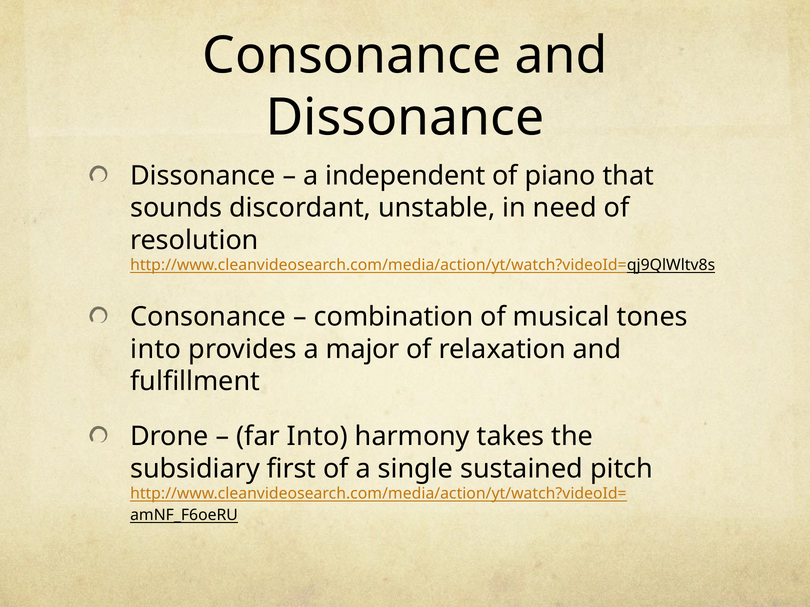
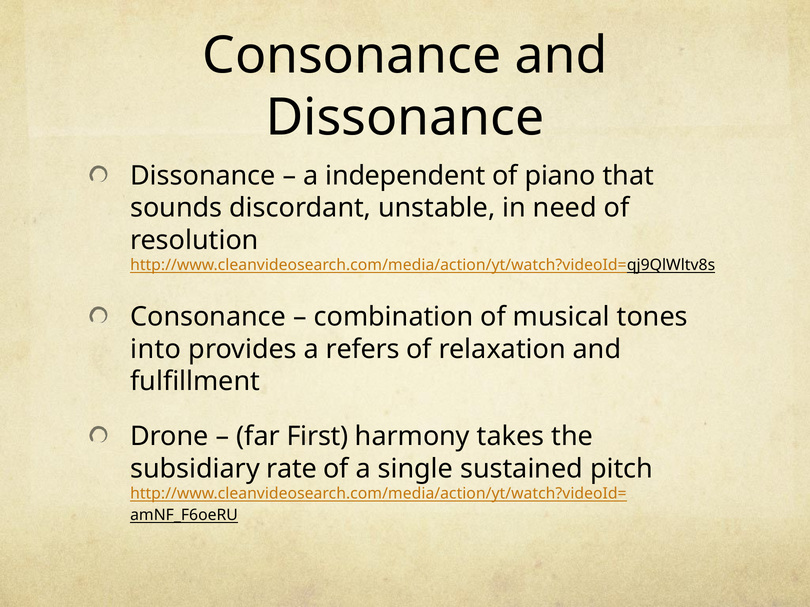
major: major -> refers
far Into: Into -> First
first: first -> rate
